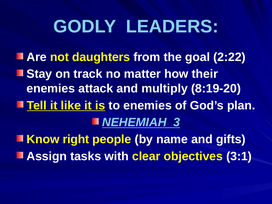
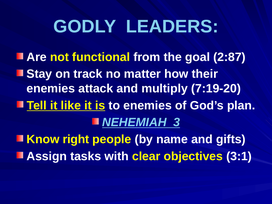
daughters: daughters -> functional
2:22: 2:22 -> 2:87
8:19-20: 8:19-20 -> 7:19-20
